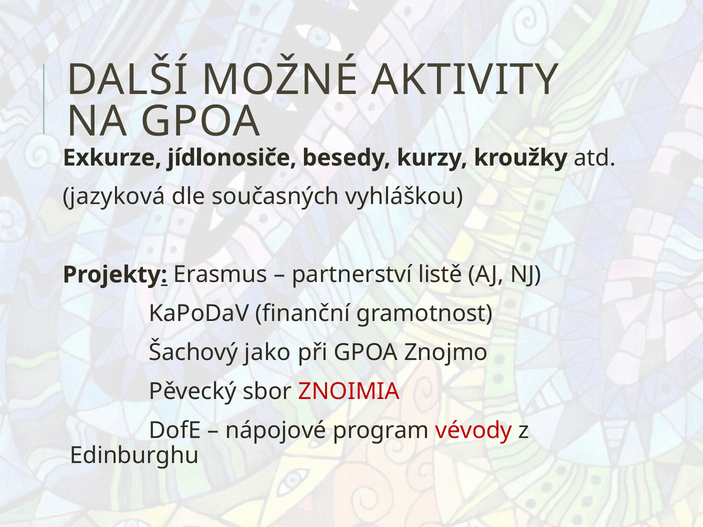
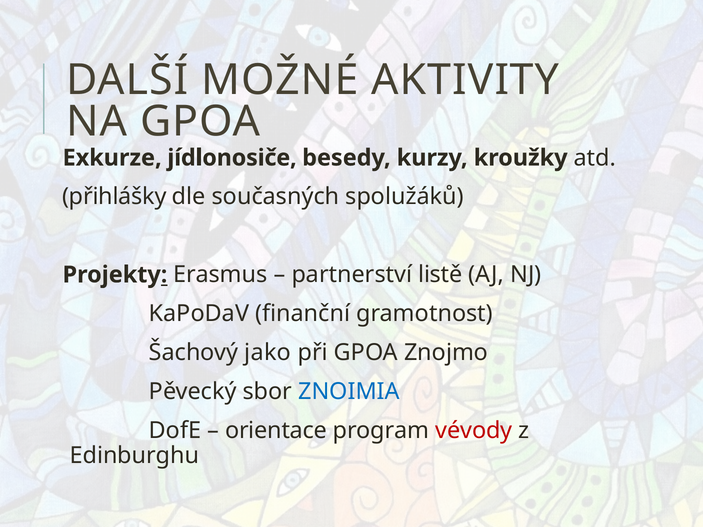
jazyková: jazyková -> přihlášky
vyhláškou: vyhláškou -> spolužáků
ZNOIMIA colour: red -> blue
nápojové: nápojové -> orientace
